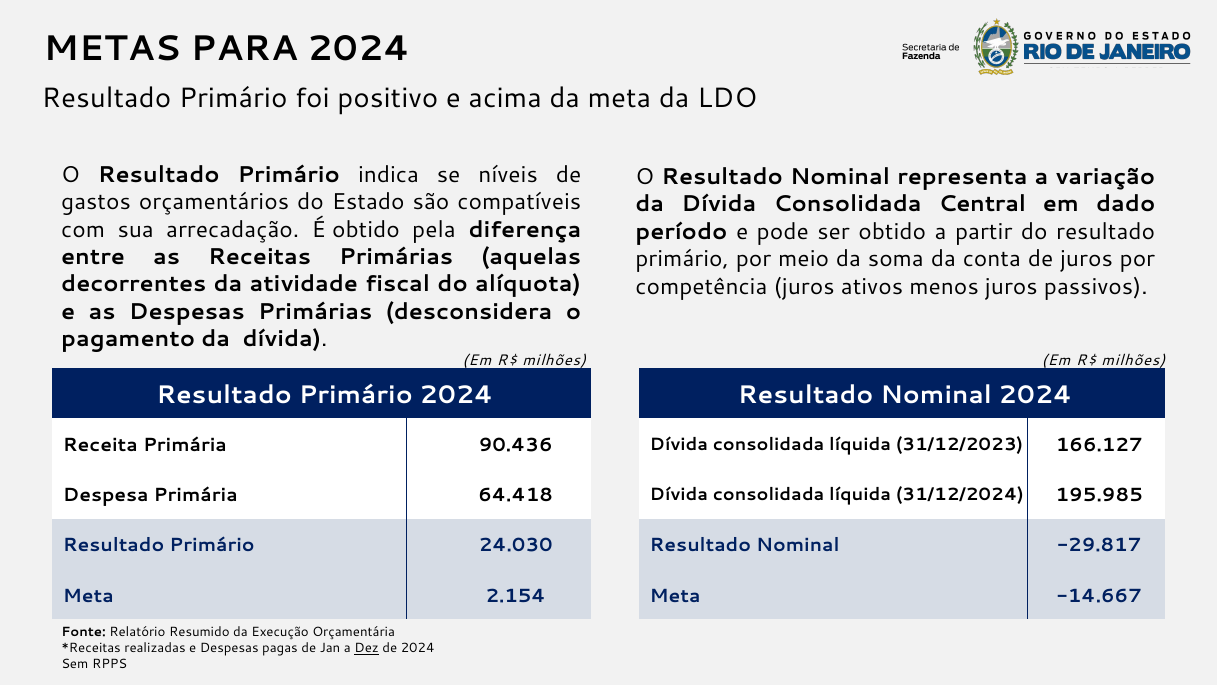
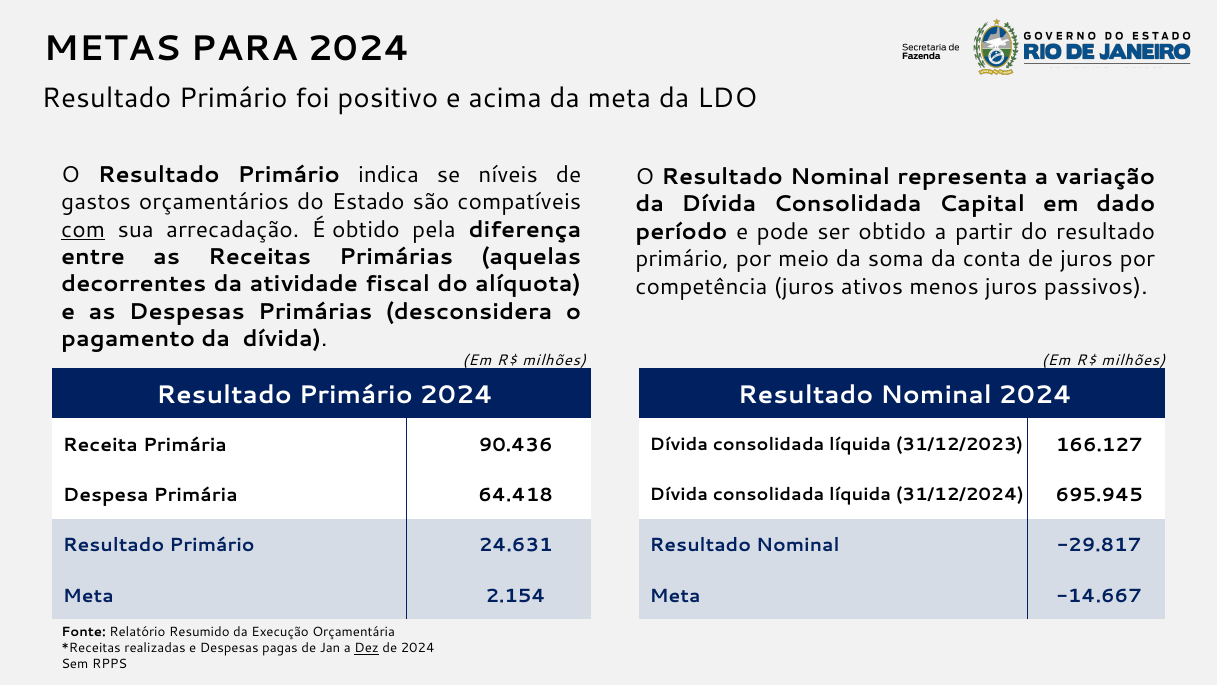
Central: Central -> Capital
com underline: none -> present
195.985: 195.985 -> 695.945
24.030: 24.030 -> 24.631
